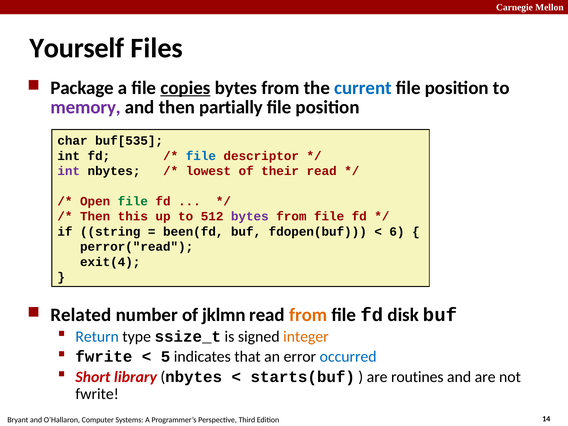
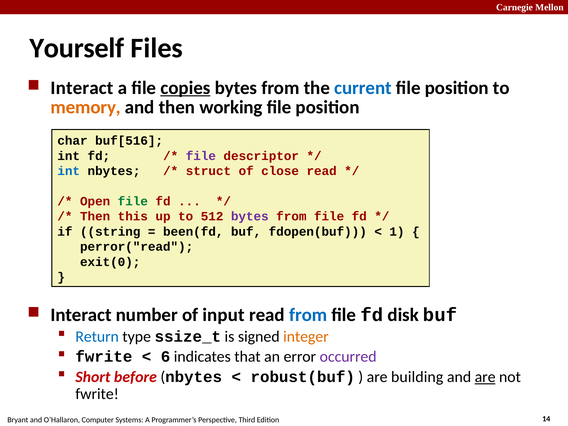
Package at (82, 88): Package -> Interact
memory colour: purple -> orange
partially: partially -> working
buf[535: buf[535 -> buf[516
file at (201, 156) colour: blue -> purple
int at (69, 171) colour: purple -> blue
lowest: lowest -> struct
their: their -> close
6: 6 -> 1
exit(4: exit(4 -> exit(0
Related at (81, 315): Related -> Interact
jklmn: jklmn -> input
from at (308, 315) colour: orange -> blue
5: 5 -> 6
occurred colour: blue -> purple
library: library -> before
starts(buf: starts(buf -> robust(buf
routines: routines -> building
are at (485, 377) underline: none -> present
